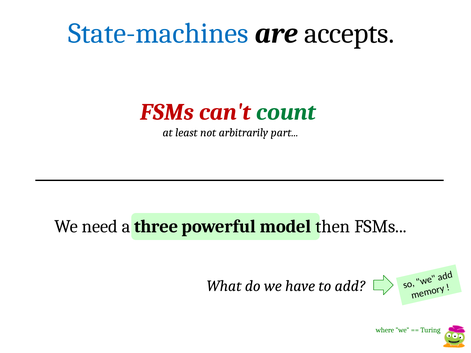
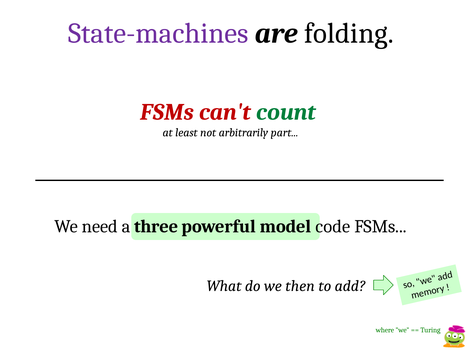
State-machines colour: blue -> purple
accepts: accepts -> folding
then: then -> code
have: have -> then
